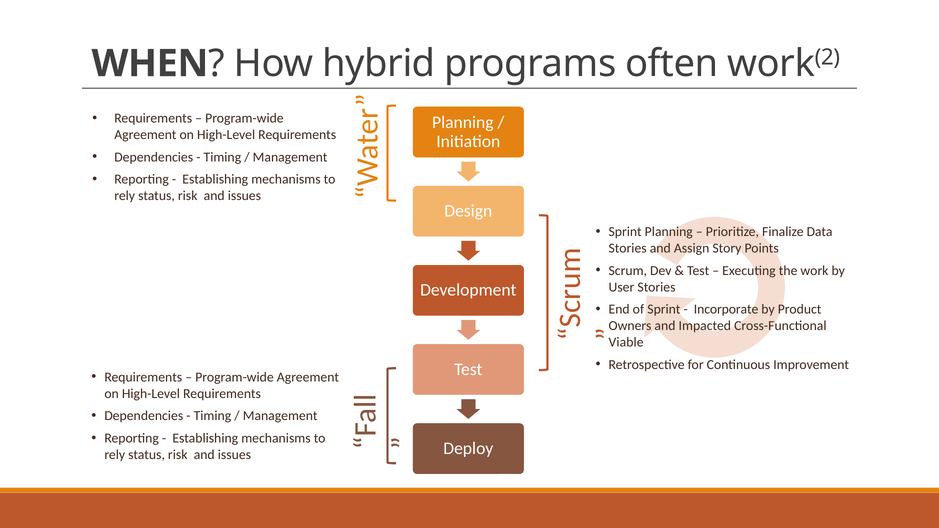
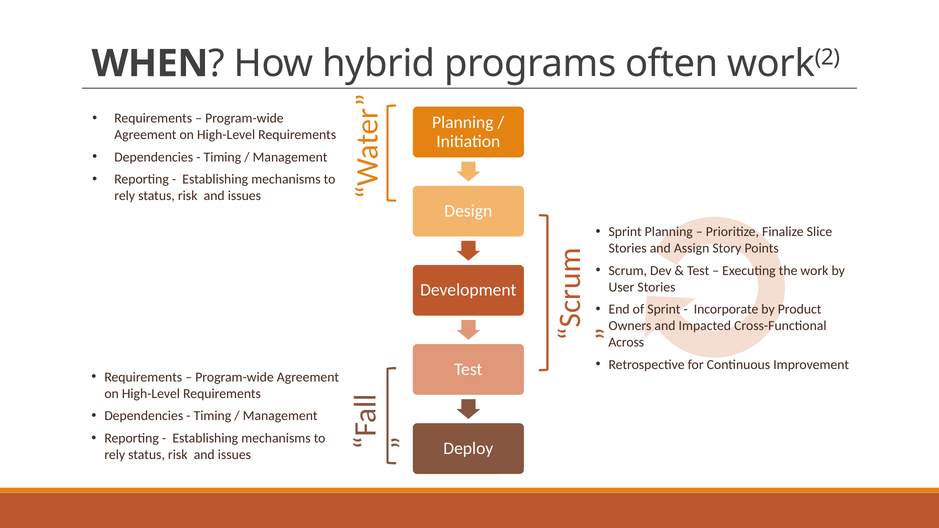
Data: Data -> Slice
Viable: Viable -> Across
